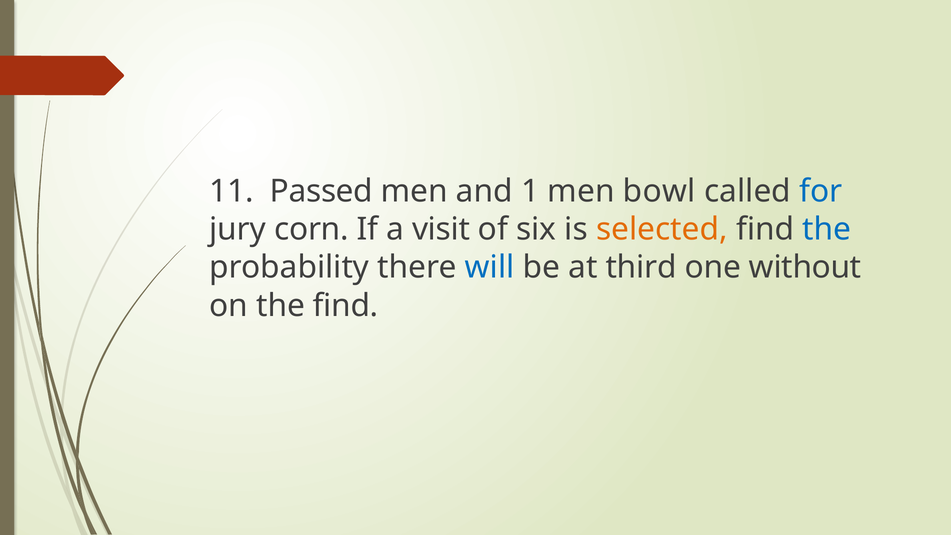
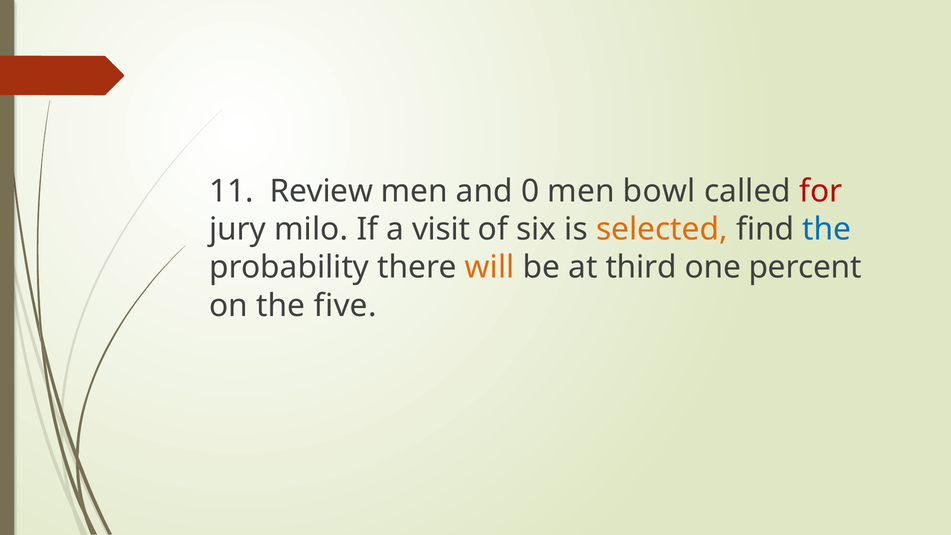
Passed: Passed -> Review
1: 1 -> 0
for colour: blue -> red
corn: corn -> milo
will colour: blue -> orange
without: without -> percent
the find: find -> five
